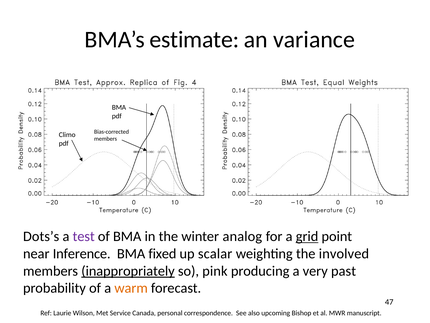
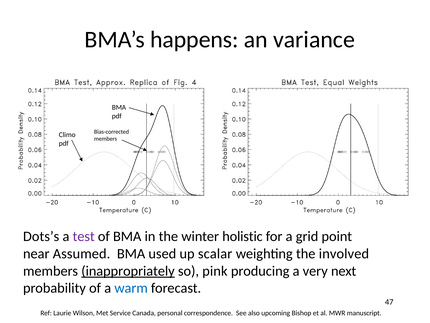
estimate: estimate -> happens
analog: analog -> holistic
grid underline: present -> none
Inference: Inference -> Assumed
fixed: fixed -> used
past: past -> next
warm colour: orange -> blue
